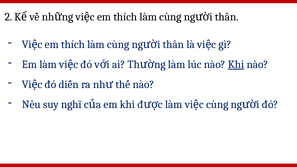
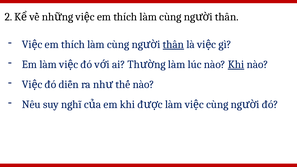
thân at (173, 44) underline: none -> present
